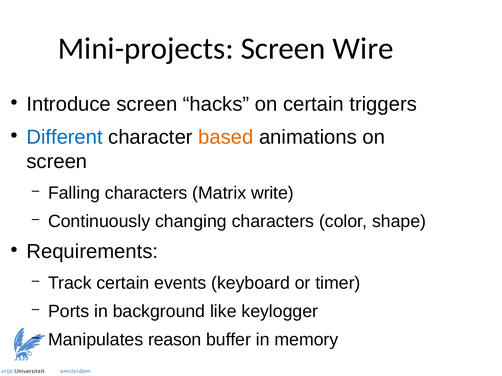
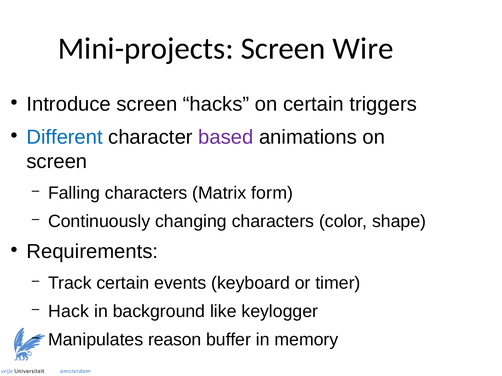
based colour: orange -> purple
write: write -> form
Ports: Ports -> Hack
